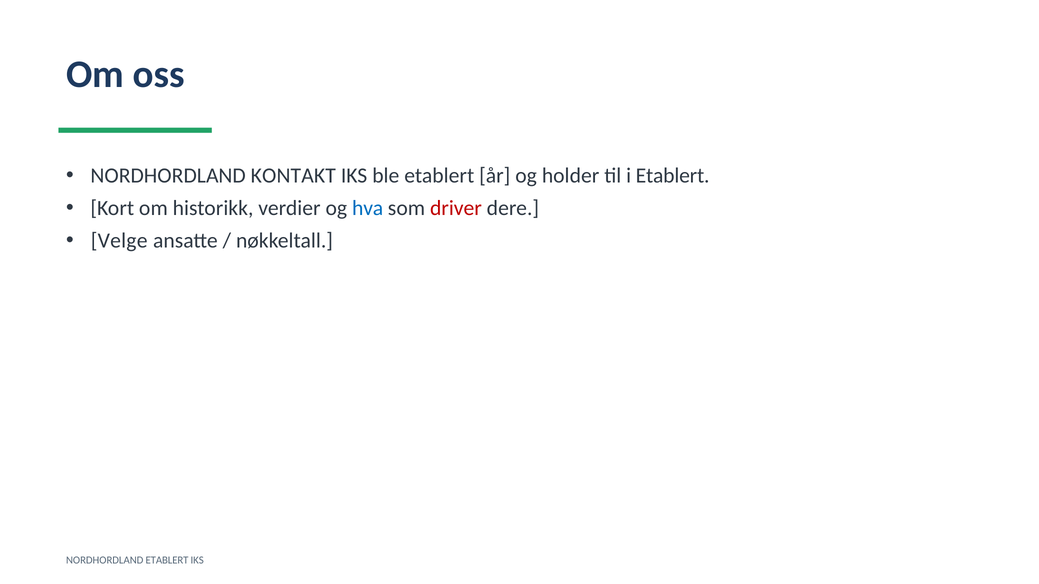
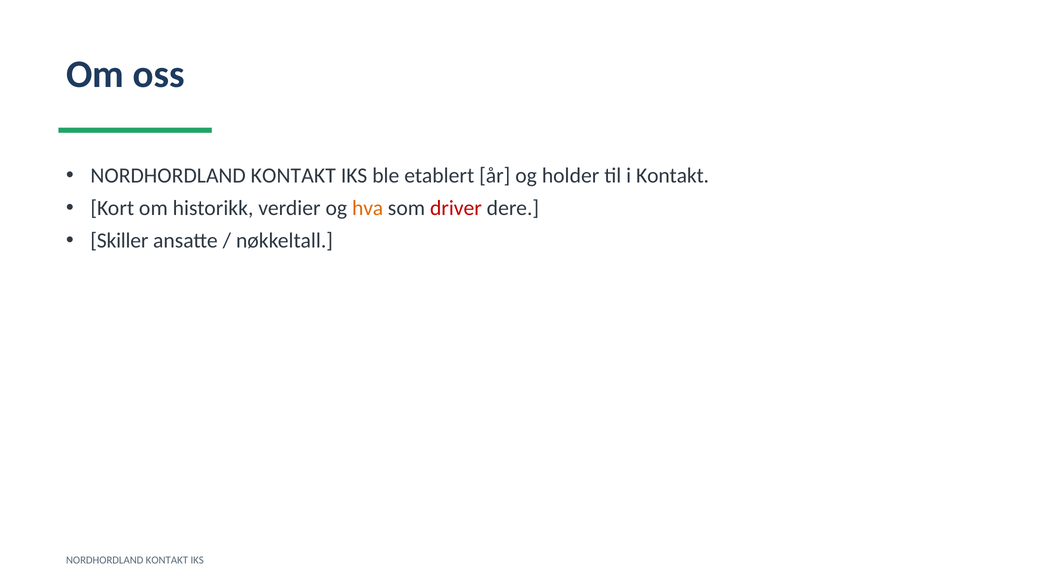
i Etablert: Etablert -> Kontakt
hva colour: blue -> orange
Velge: Velge -> Skiller
ETABLERT at (167, 561): ETABLERT -> KONTAKT
